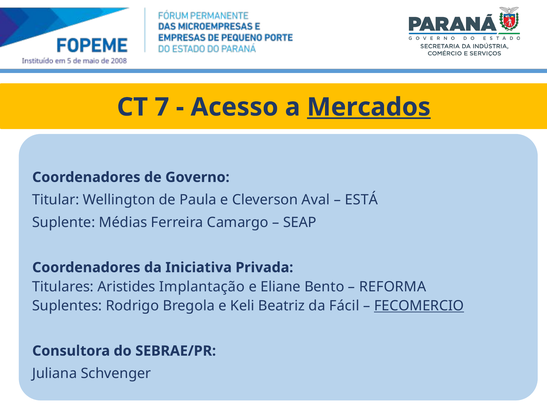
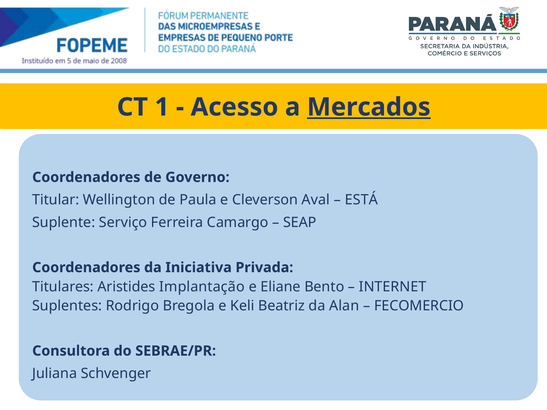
7: 7 -> 1
Médias: Médias -> Serviço
REFORMA: REFORMA -> INTERNET
Fácil: Fácil -> Alan
FECOMERCIO underline: present -> none
